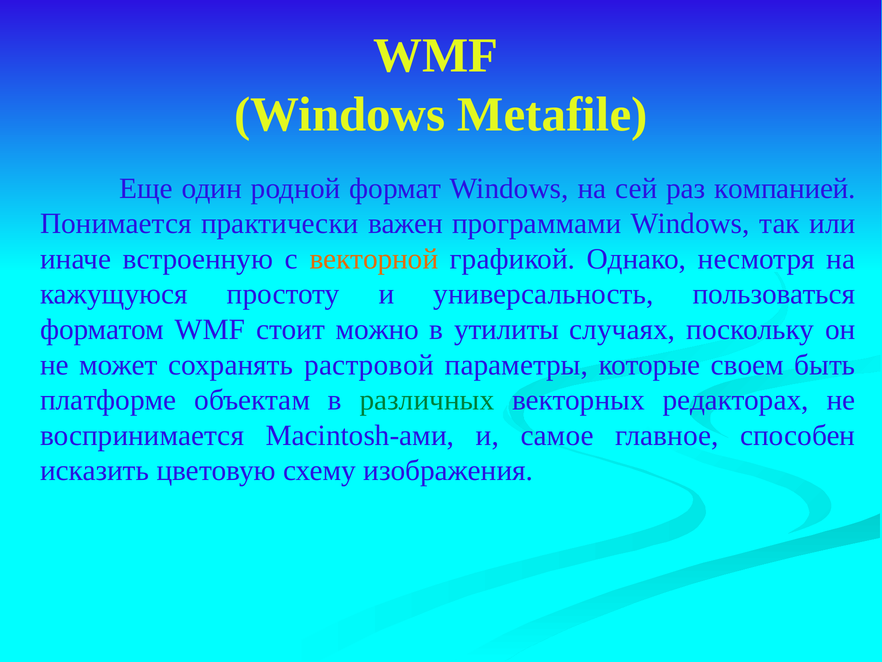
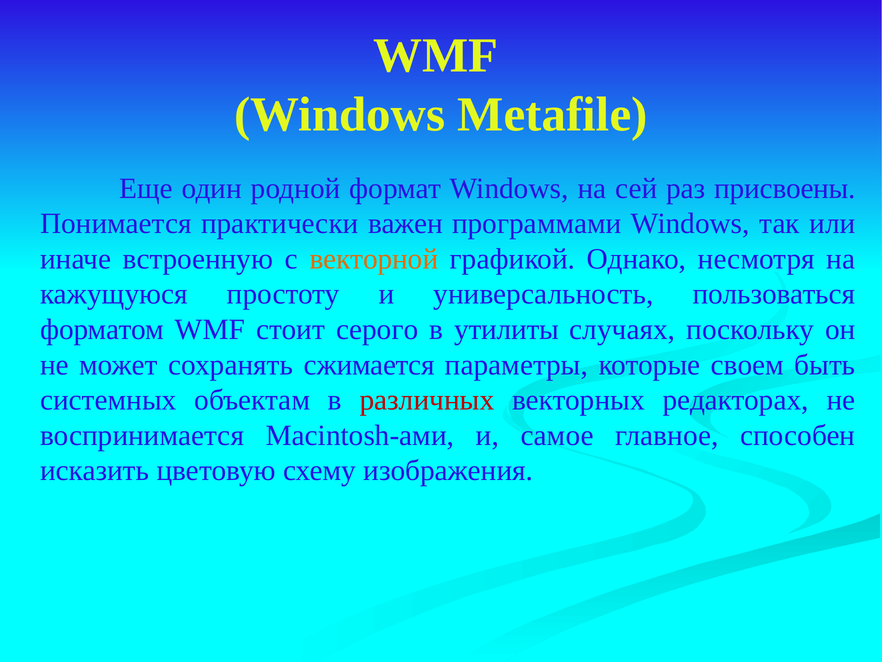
компанией: компанией -> присвоены
можно: можно -> серого
растровой: растровой -> сжимается
платформе: платформе -> системных
различных colour: green -> red
